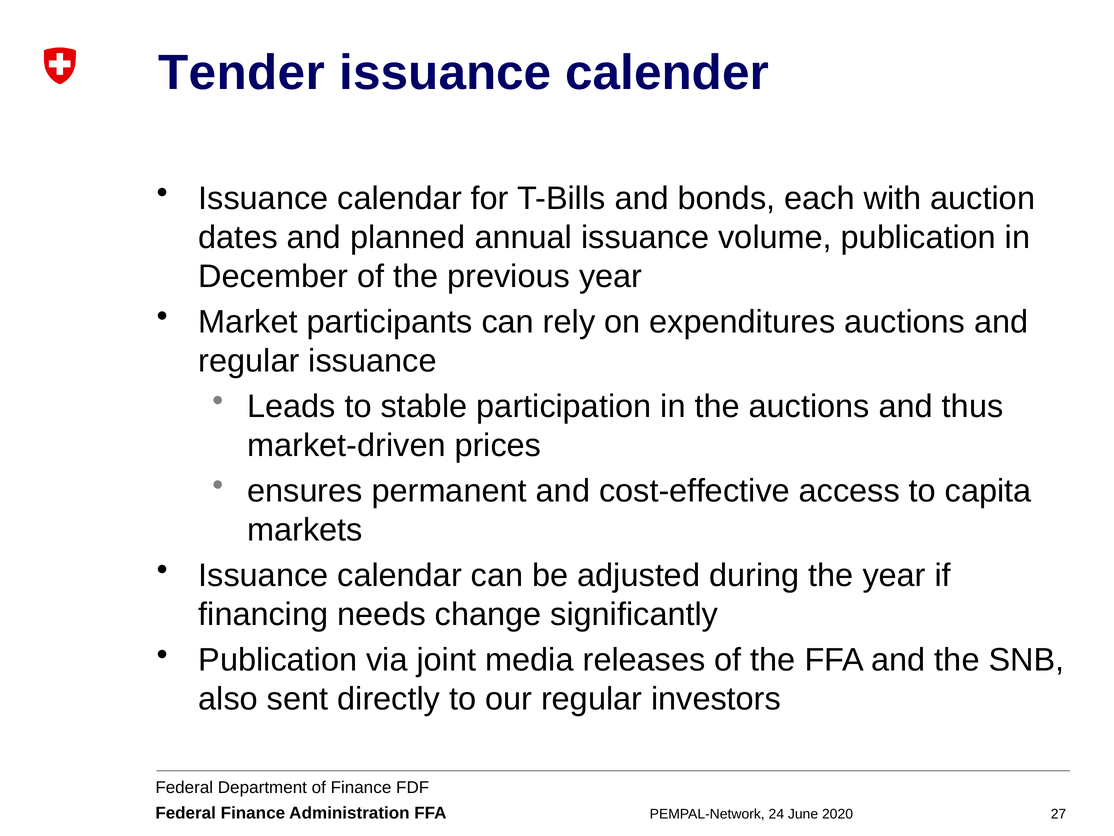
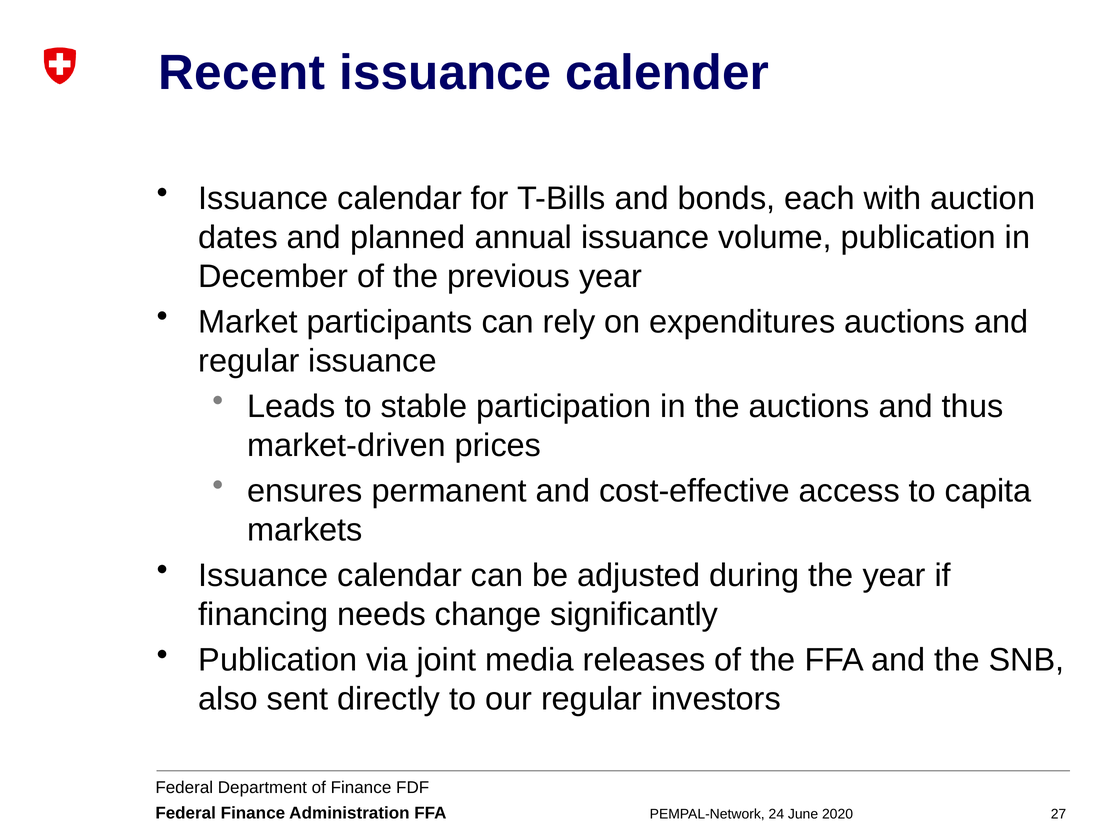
Tender: Tender -> Recent
